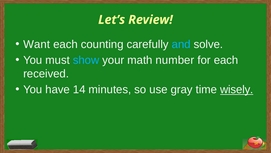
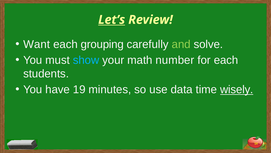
Let’s underline: none -> present
counting: counting -> grouping
and colour: light blue -> light green
received: received -> students
have 14: 14 -> 19
gray: gray -> data
